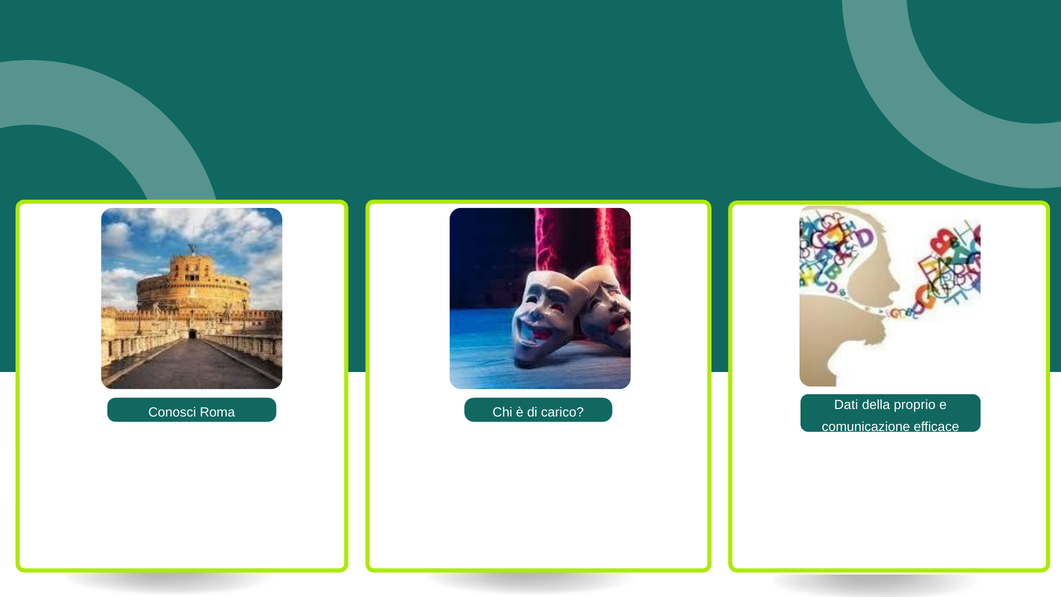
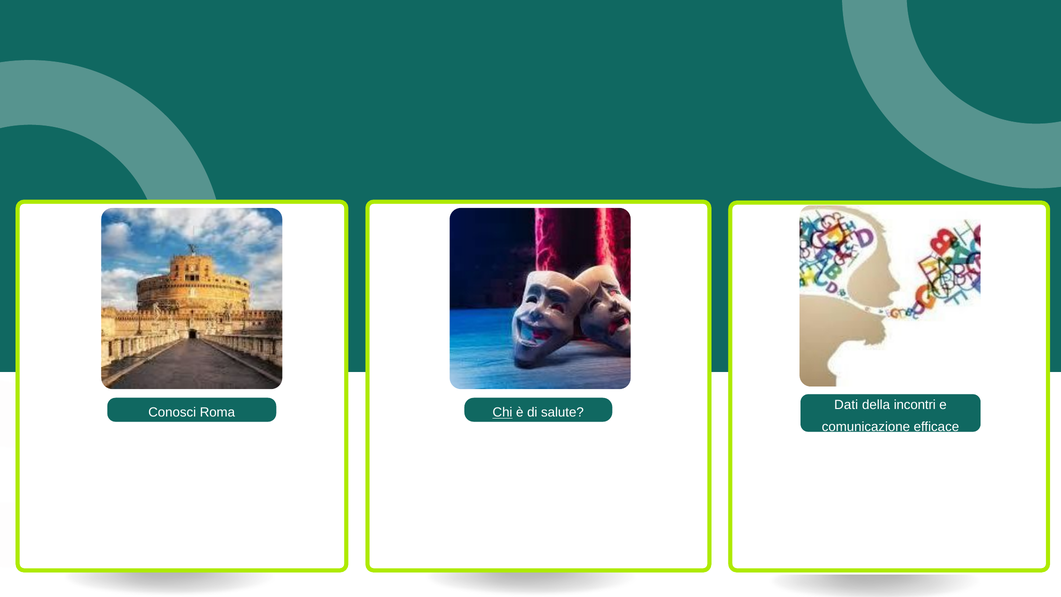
proprio: proprio -> incontri
Chi underline: none -> present
carico: carico -> salute
